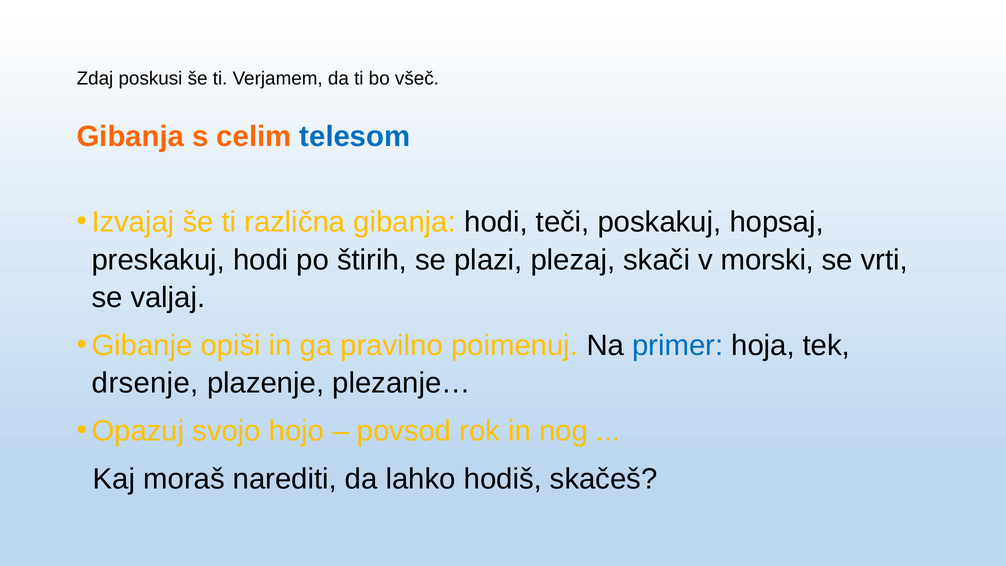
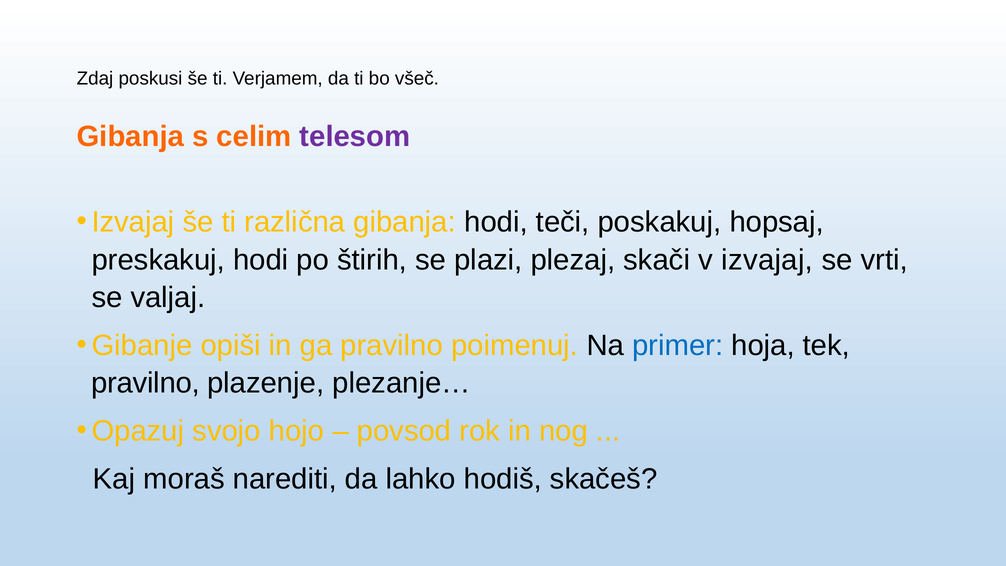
telesom colour: blue -> purple
v morski: morski -> izvajaj
drsenje at (145, 383): drsenje -> pravilno
